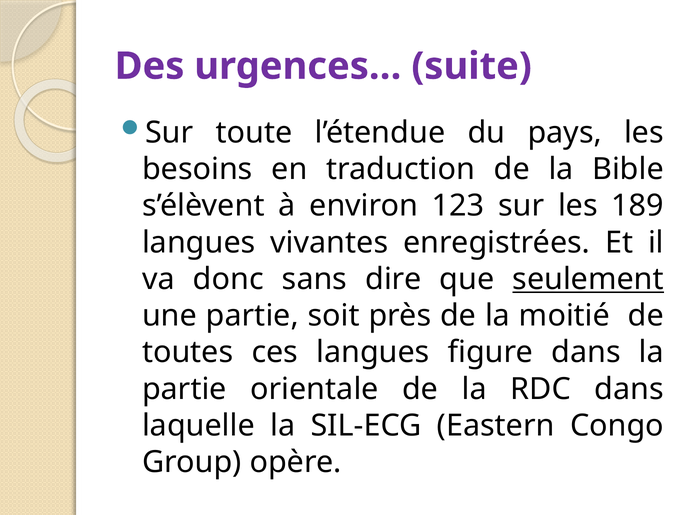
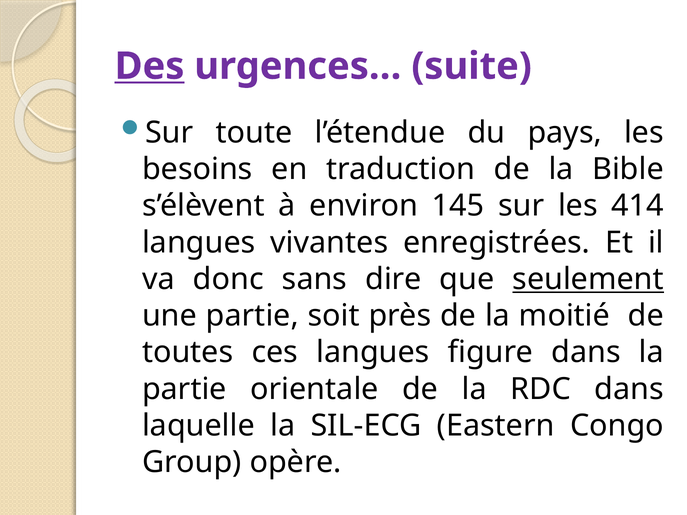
Des underline: none -> present
123: 123 -> 145
189: 189 -> 414
